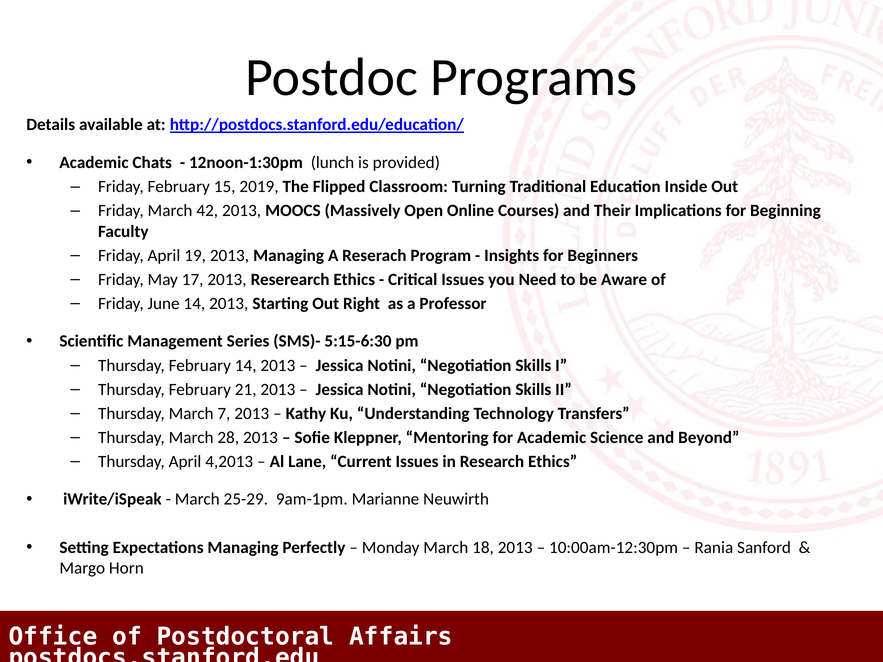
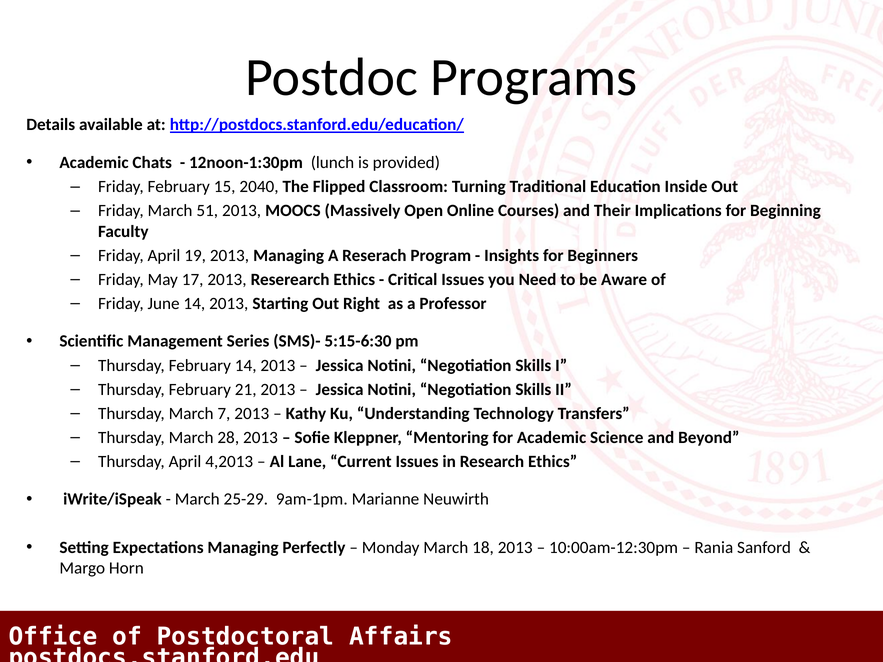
2019: 2019 -> 2040
42: 42 -> 51
